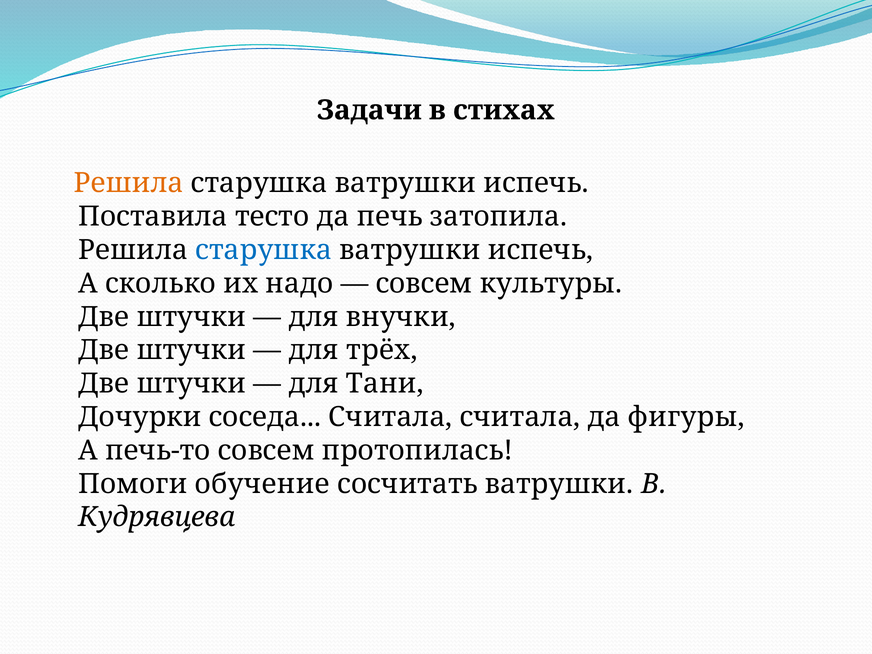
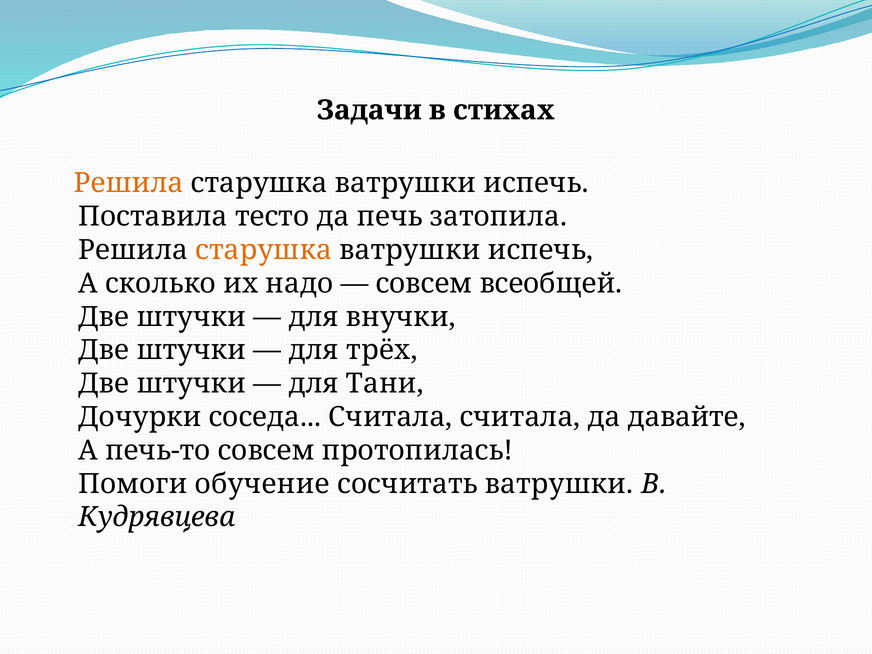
старушка at (264, 250) colour: blue -> orange
культуры: культуры -> всеобщей
фигуры: фигуры -> давайте
